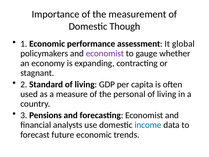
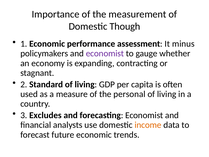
global: global -> minus
Pensions: Pensions -> Excludes
income colour: blue -> orange
